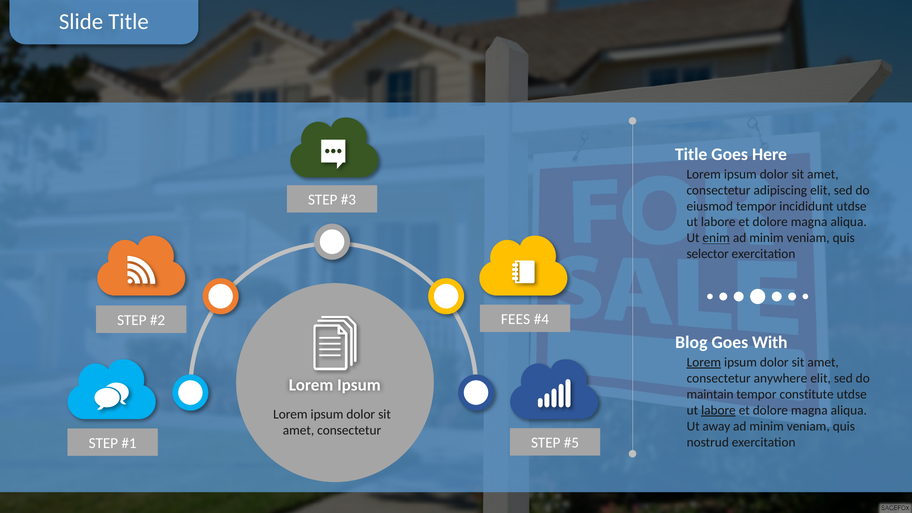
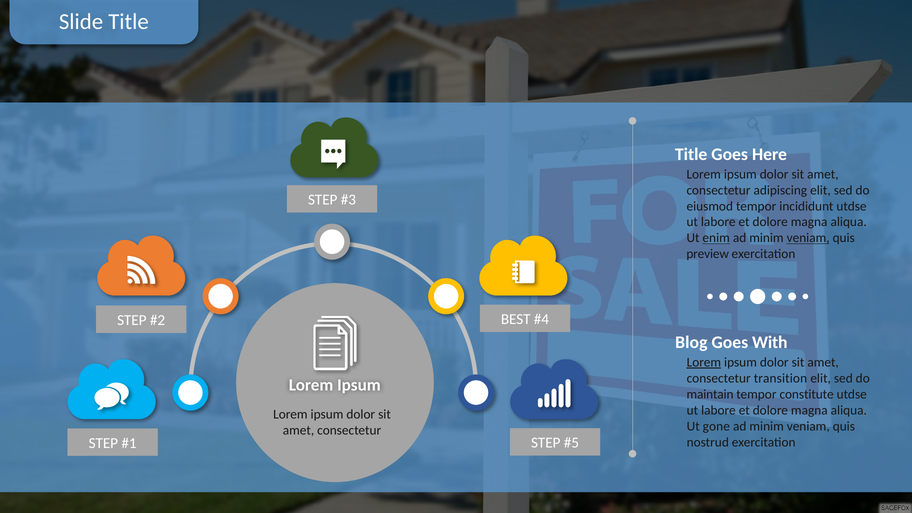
veniam at (808, 238) underline: none -> present
selector: selector -> preview
FEES: FEES -> BEST
anywhere: anywhere -> transition
labore at (718, 410) underline: present -> none
away: away -> gone
